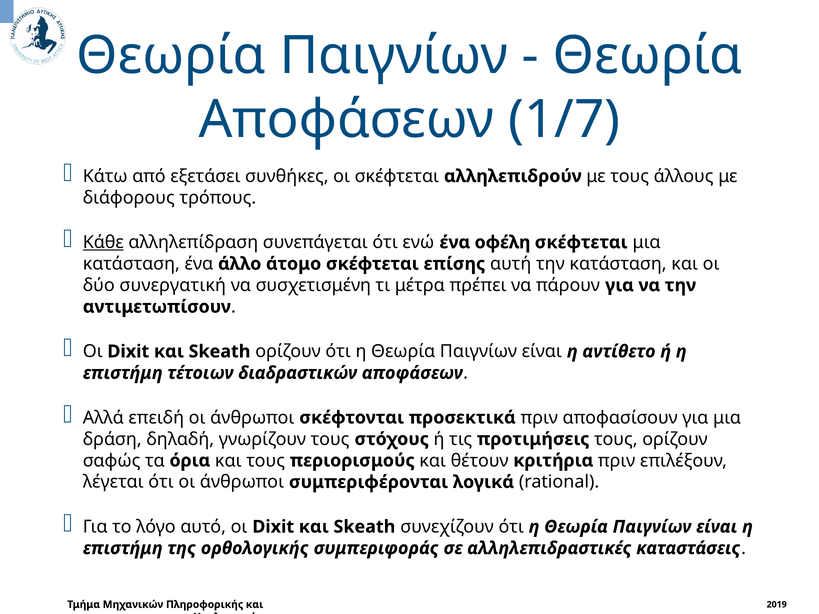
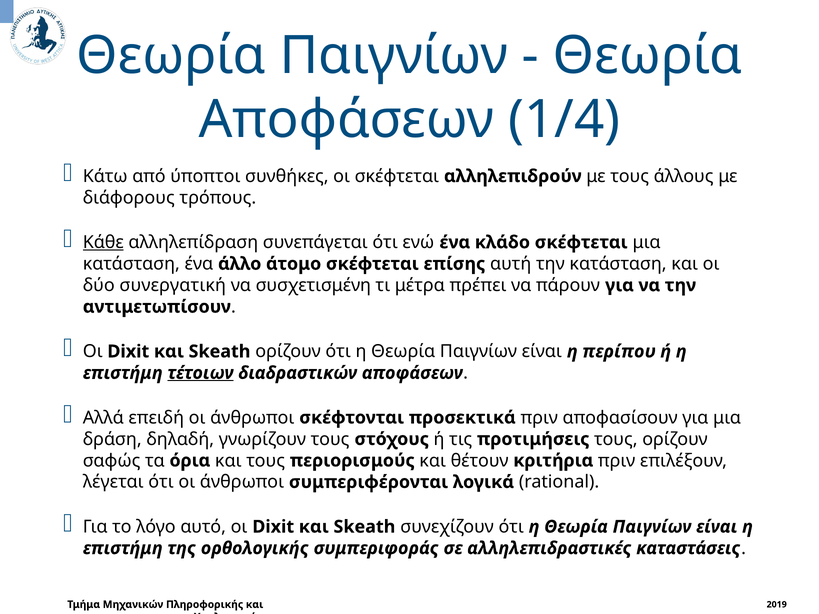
1/7: 1/7 -> 1/4
εξετάσει: εξετάσει -> ύποπτοι
οφέλη: οφέλη -> κλάδο
αντίθετο: αντίθετο -> περίπου
τέτοιων underline: none -> present
